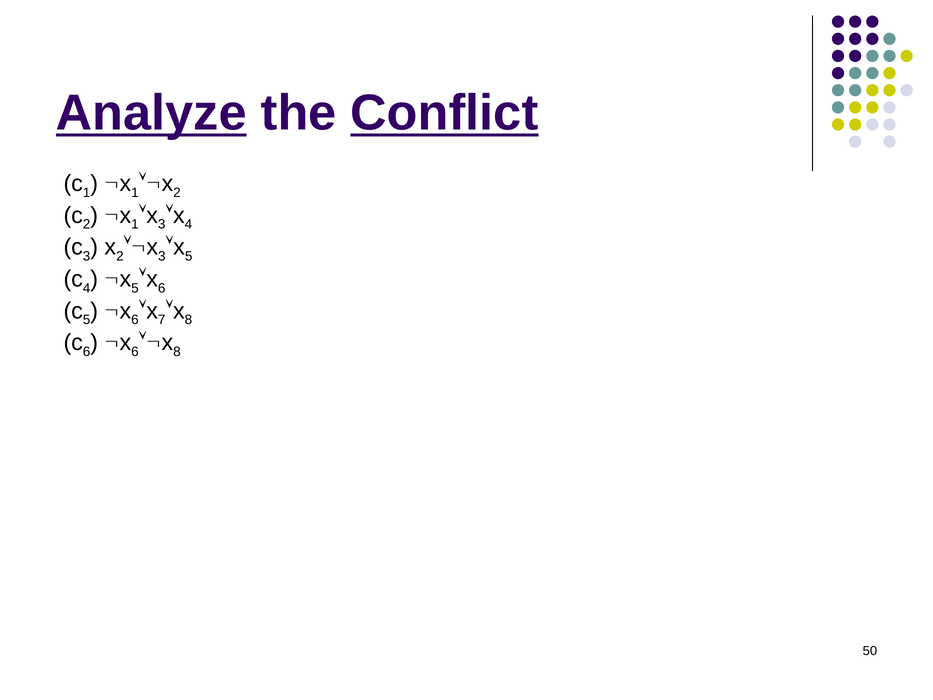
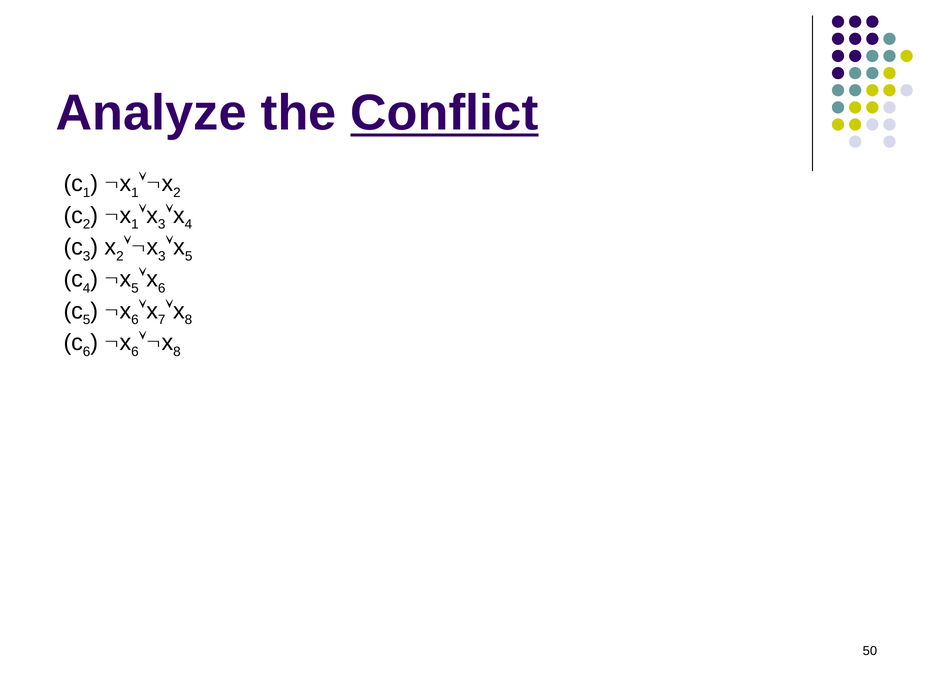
Analyze underline: present -> none
